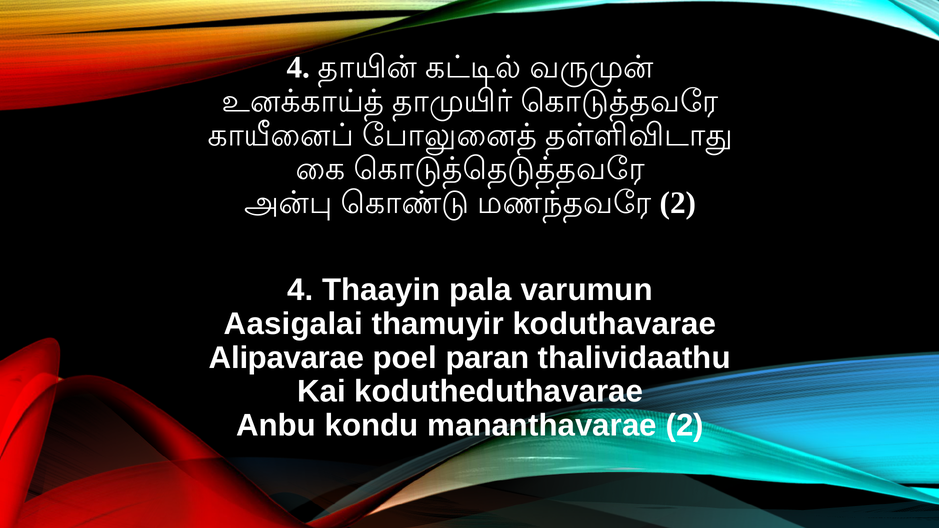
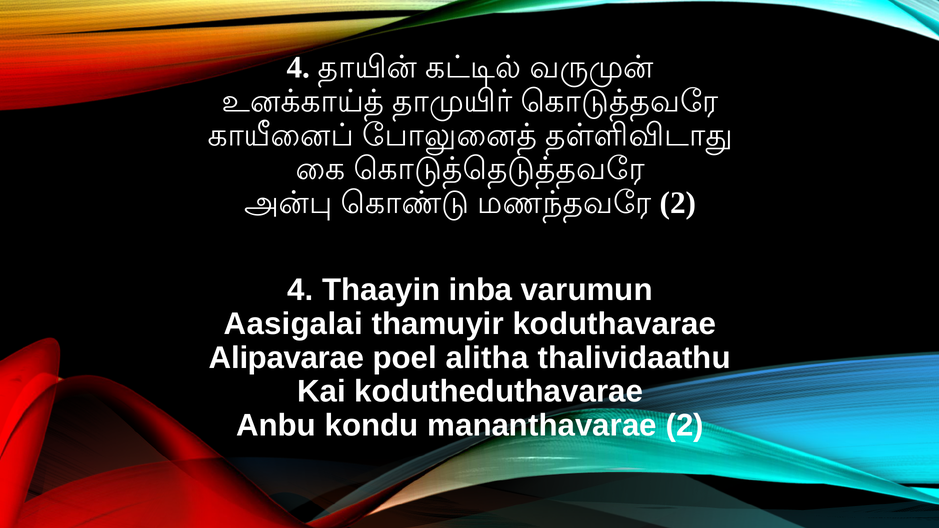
pala: pala -> inba
paran: paran -> alitha
